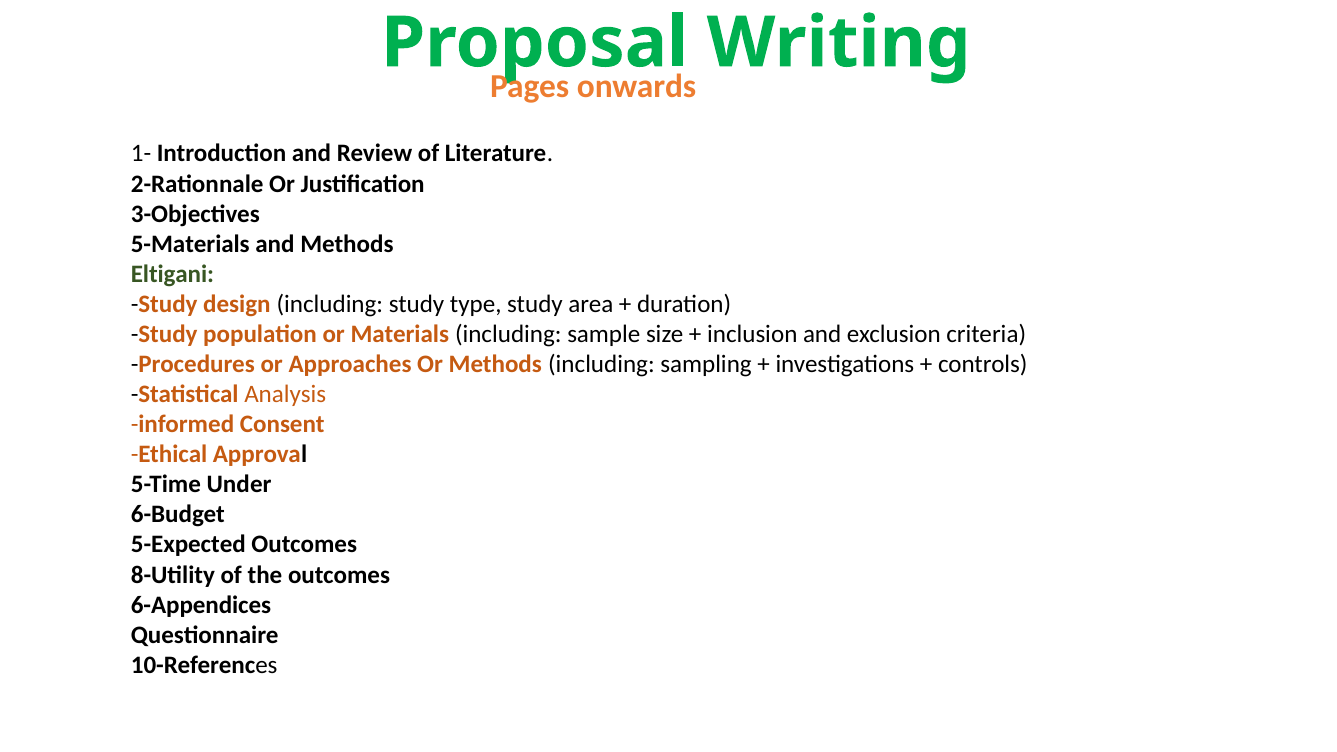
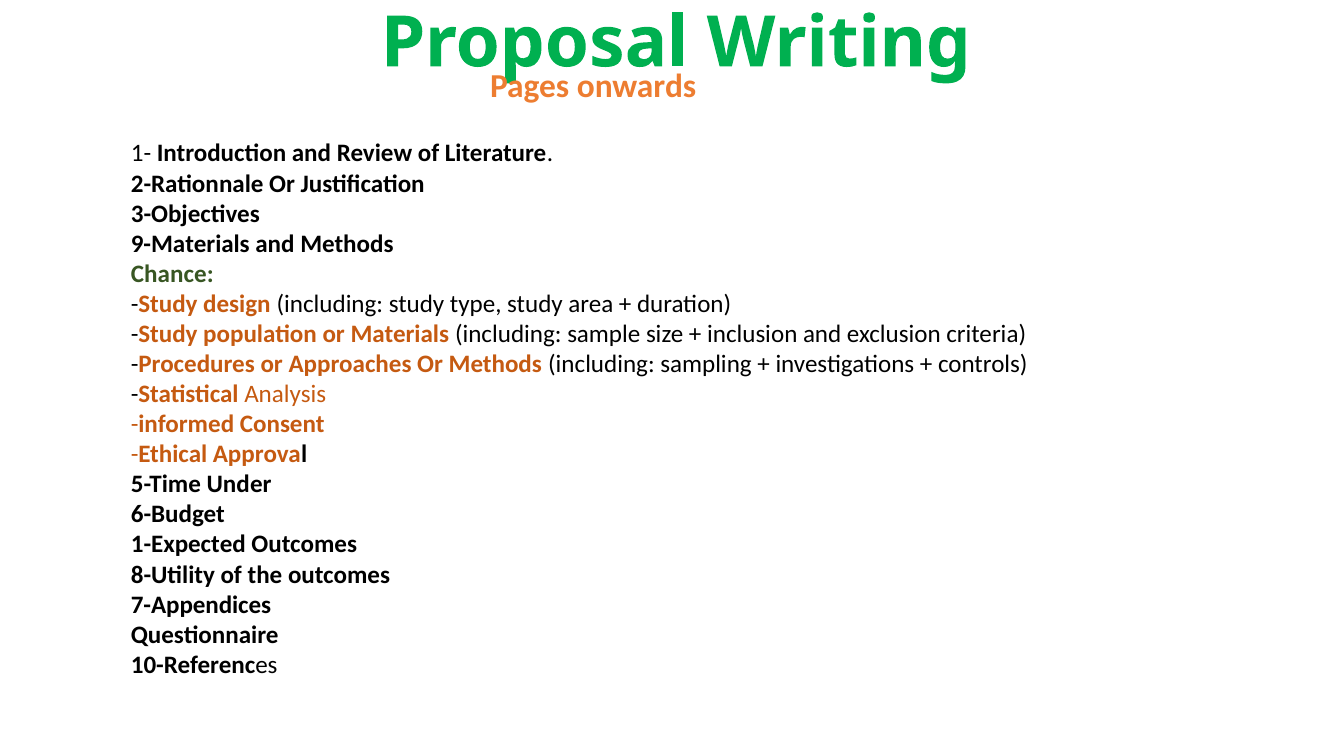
5-Materials: 5-Materials -> 9-Materials
Eltigani: Eltigani -> Chance
5-Expected: 5-Expected -> 1-Expected
6-Appendices: 6-Appendices -> 7-Appendices
